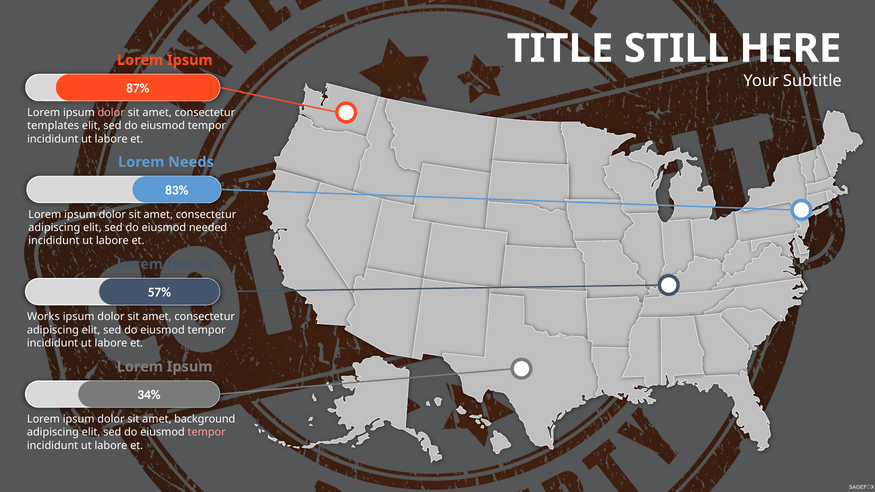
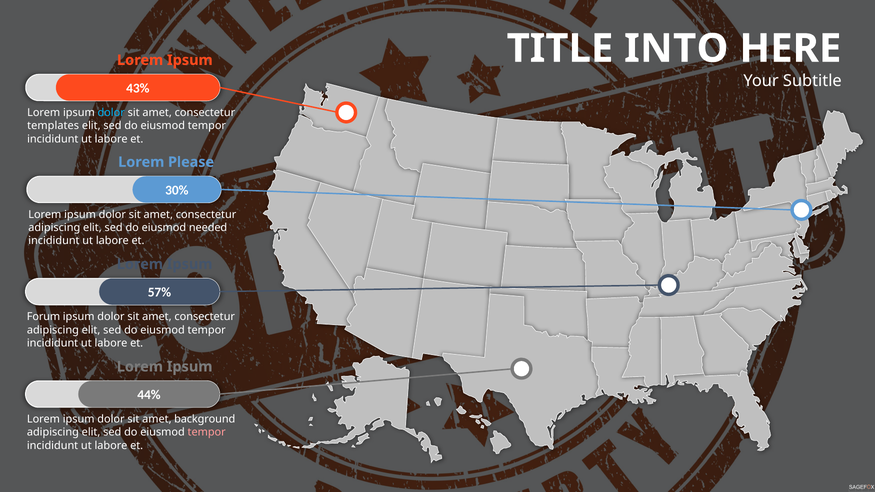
STILL: STILL -> INTO
87%: 87% -> 43%
dolor at (111, 113) colour: pink -> light blue
Needs: Needs -> Please
83%: 83% -> 30%
Works: Works -> Forum
34%: 34% -> 44%
